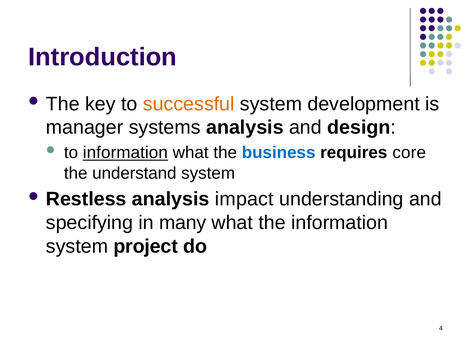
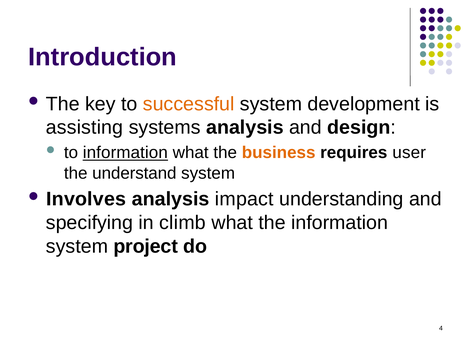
manager: manager -> assisting
business colour: blue -> orange
core: core -> user
Restless: Restless -> Involves
many: many -> climb
